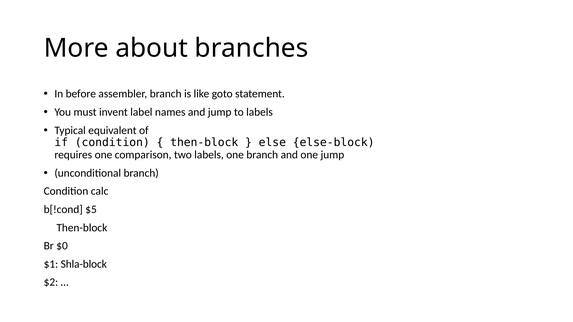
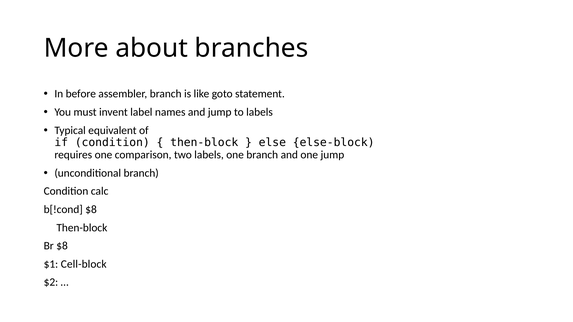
b[!cond $5: $5 -> $8
Br $0: $0 -> $8
Shla-block: Shla-block -> Cell-block
